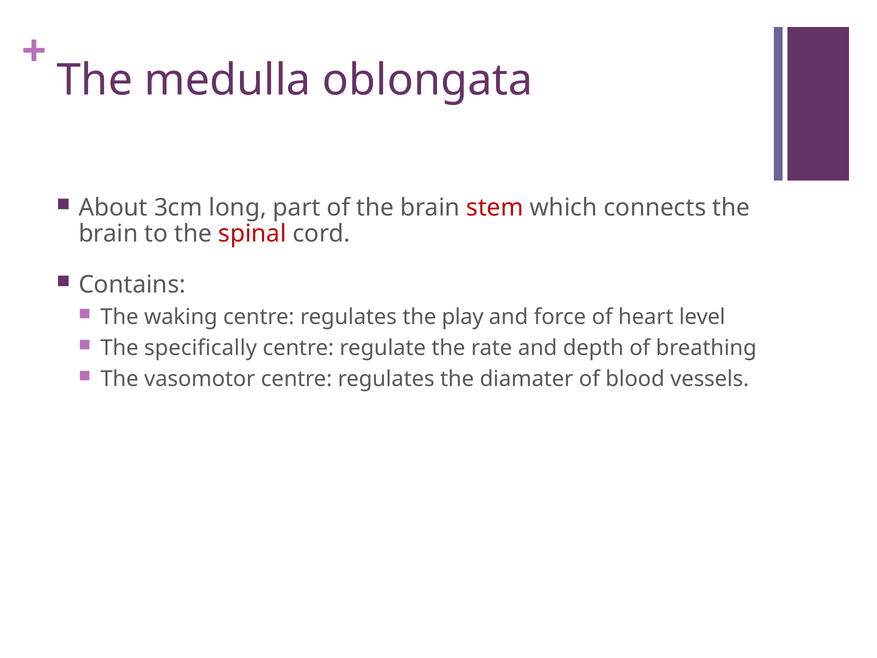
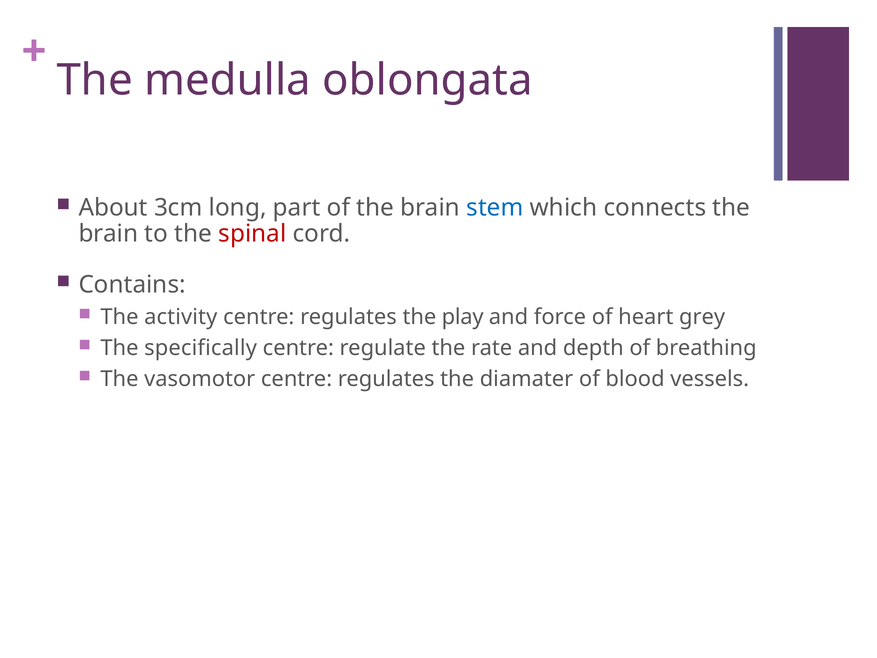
stem colour: red -> blue
waking: waking -> activity
level: level -> grey
